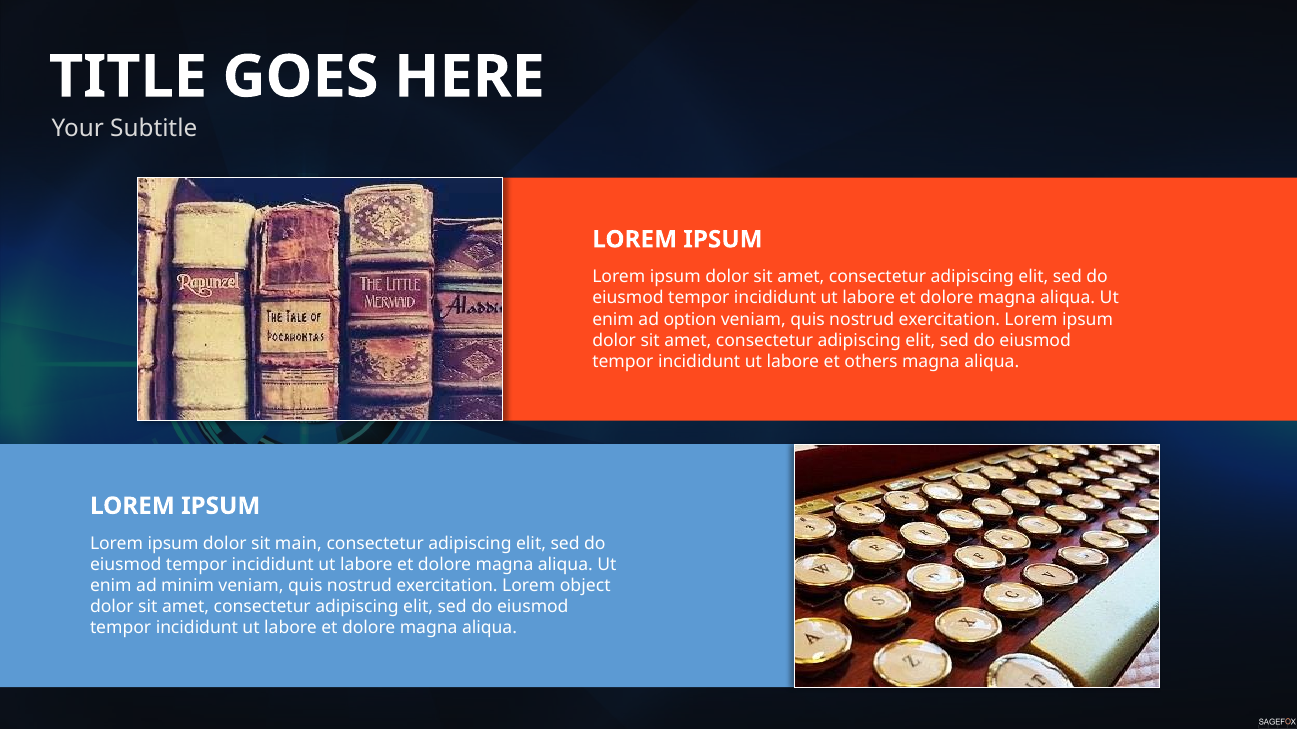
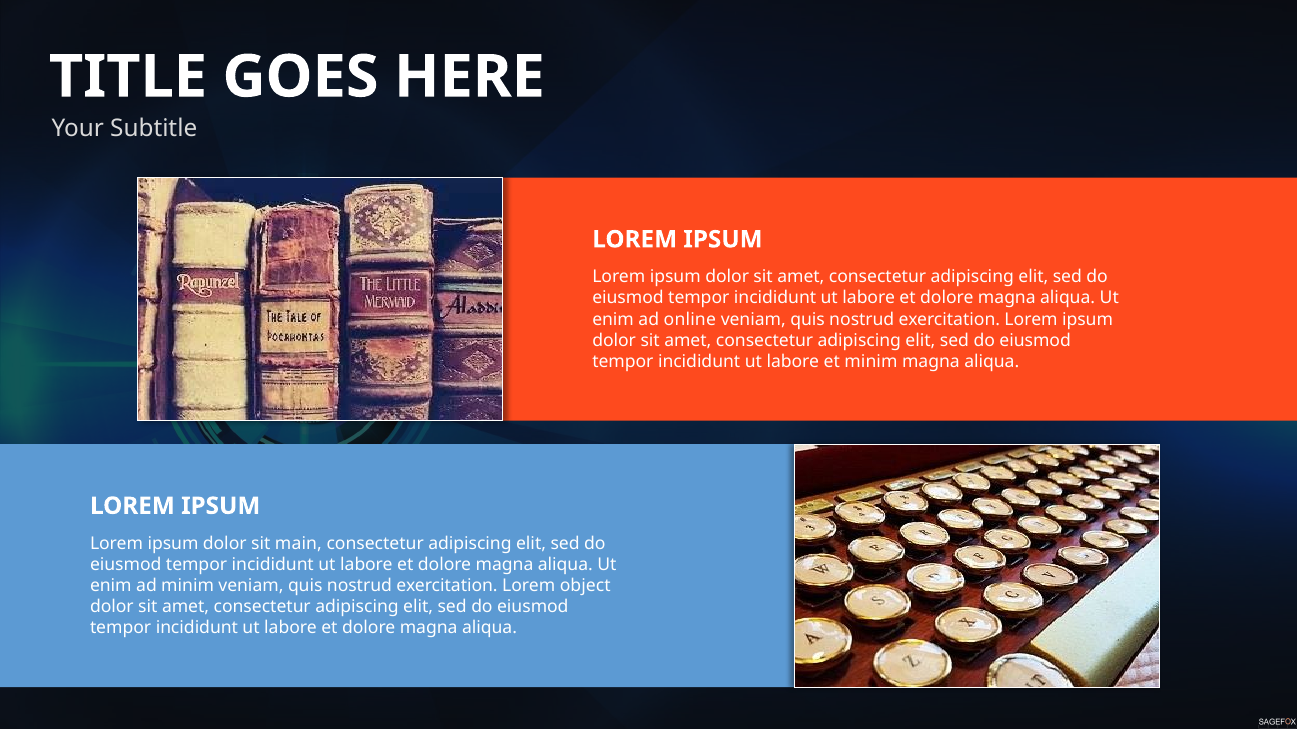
option: option -> online
et others: others -> minim
